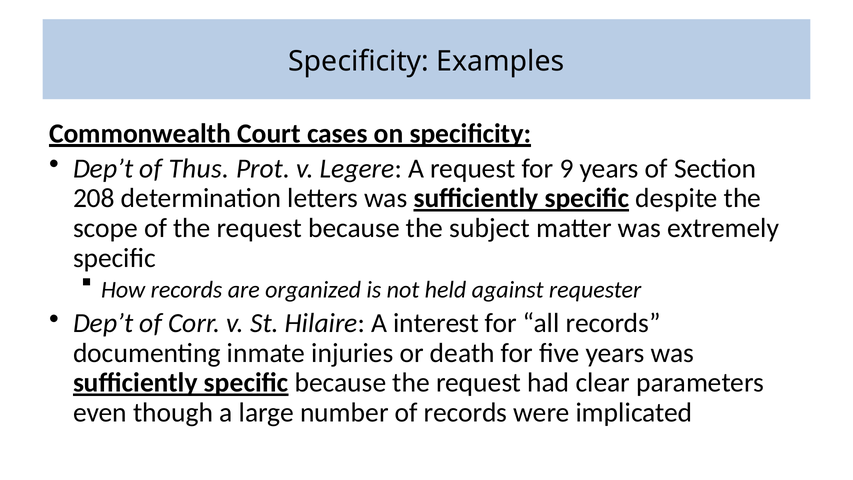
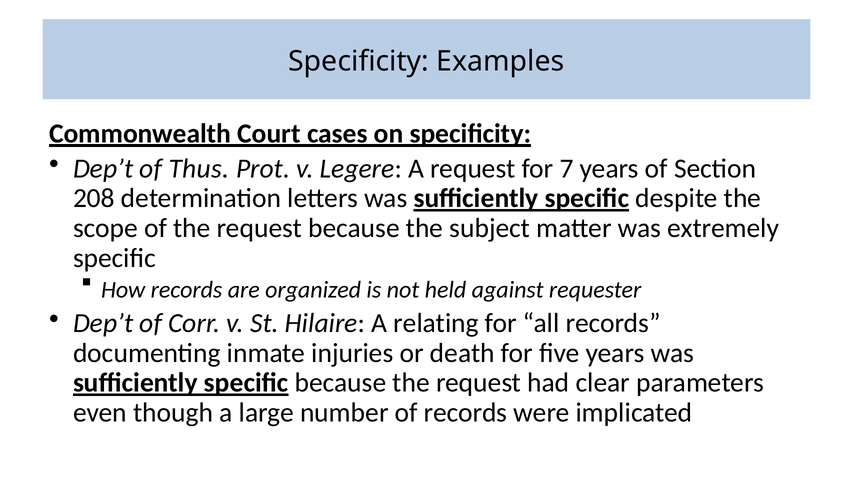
9: 9 -> 7
interest: interest -> relating
